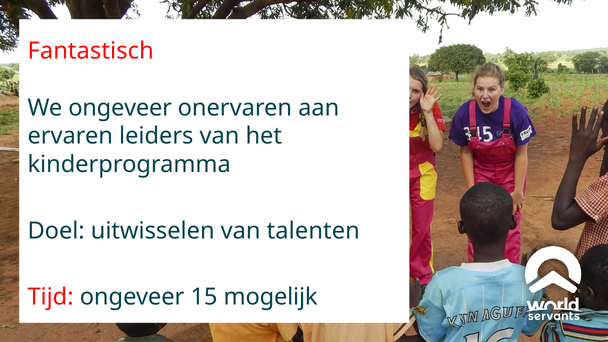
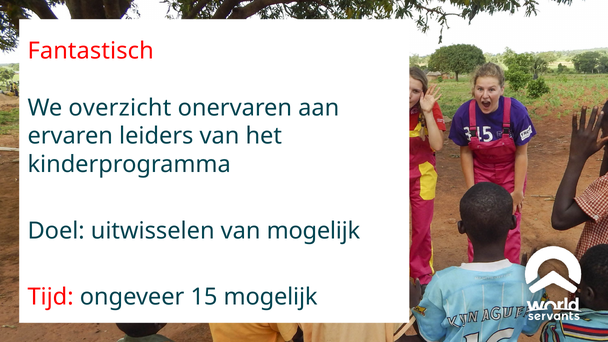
We ongeveer: ongeveer -> overzicht
van talenten: talenten -> mogelijk
